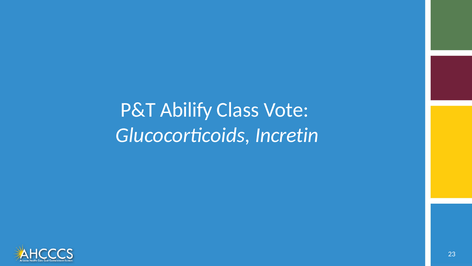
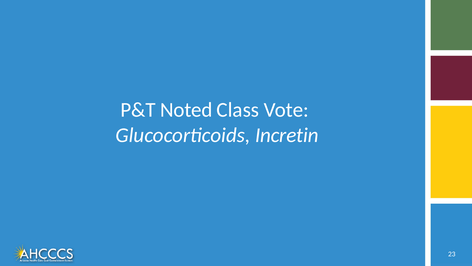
Abilify: Abilify -> Noted
